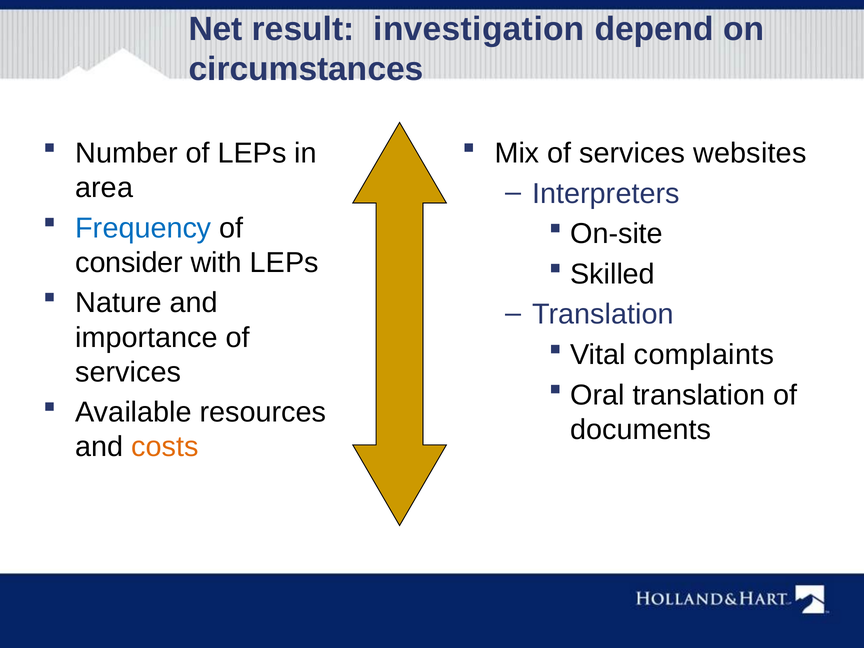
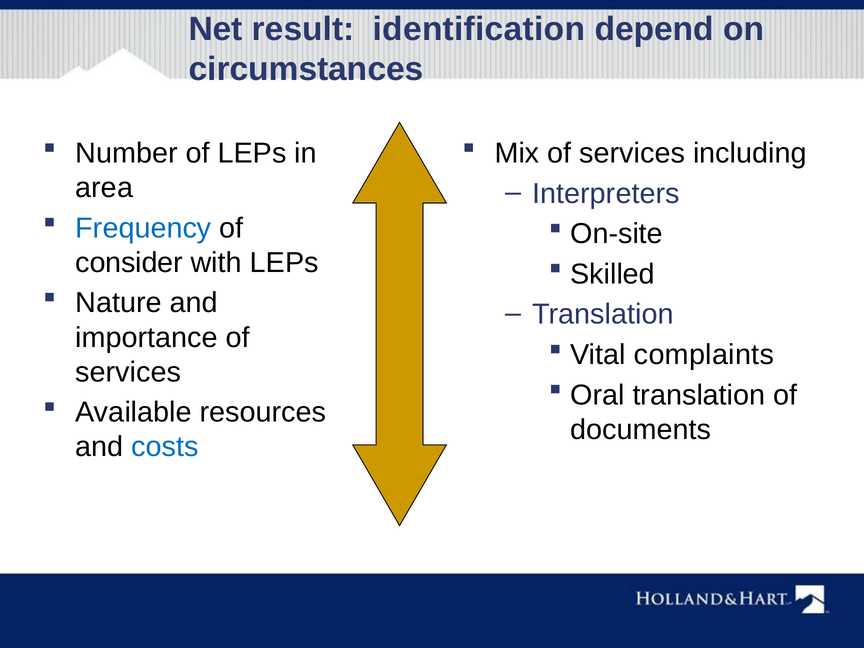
investigation: investigation -> identification
websites: websites -> including
costs colour: orange -> blue
